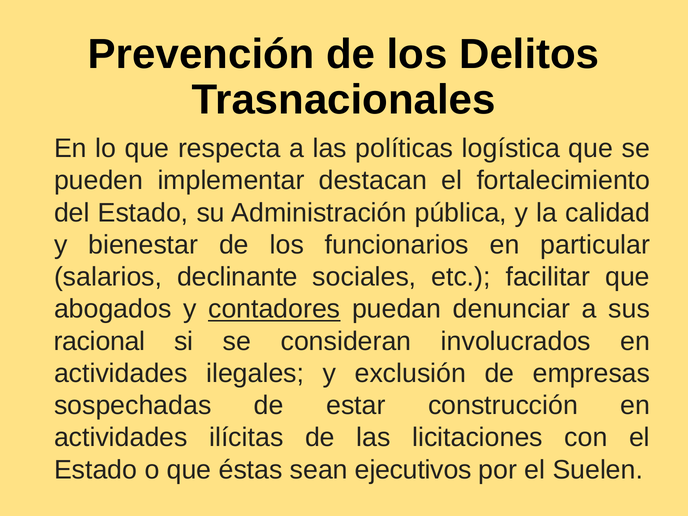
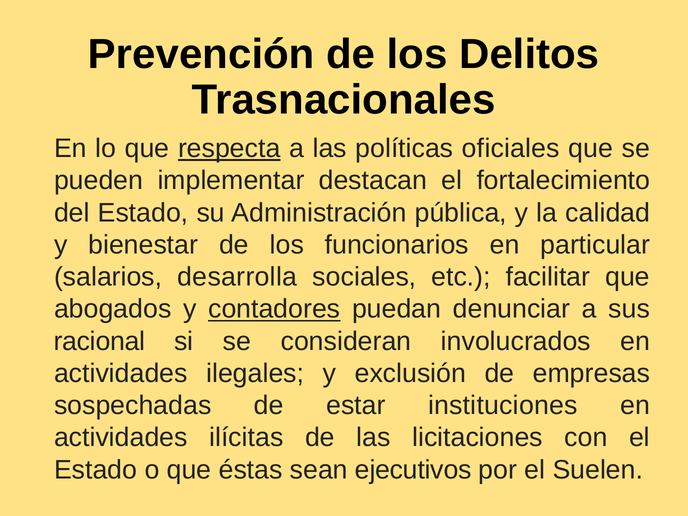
respecta underline: none -> present
logística: logística -> oficiales
declinante: declinante -> desarrolla
construcción: construcción -> instituciones
